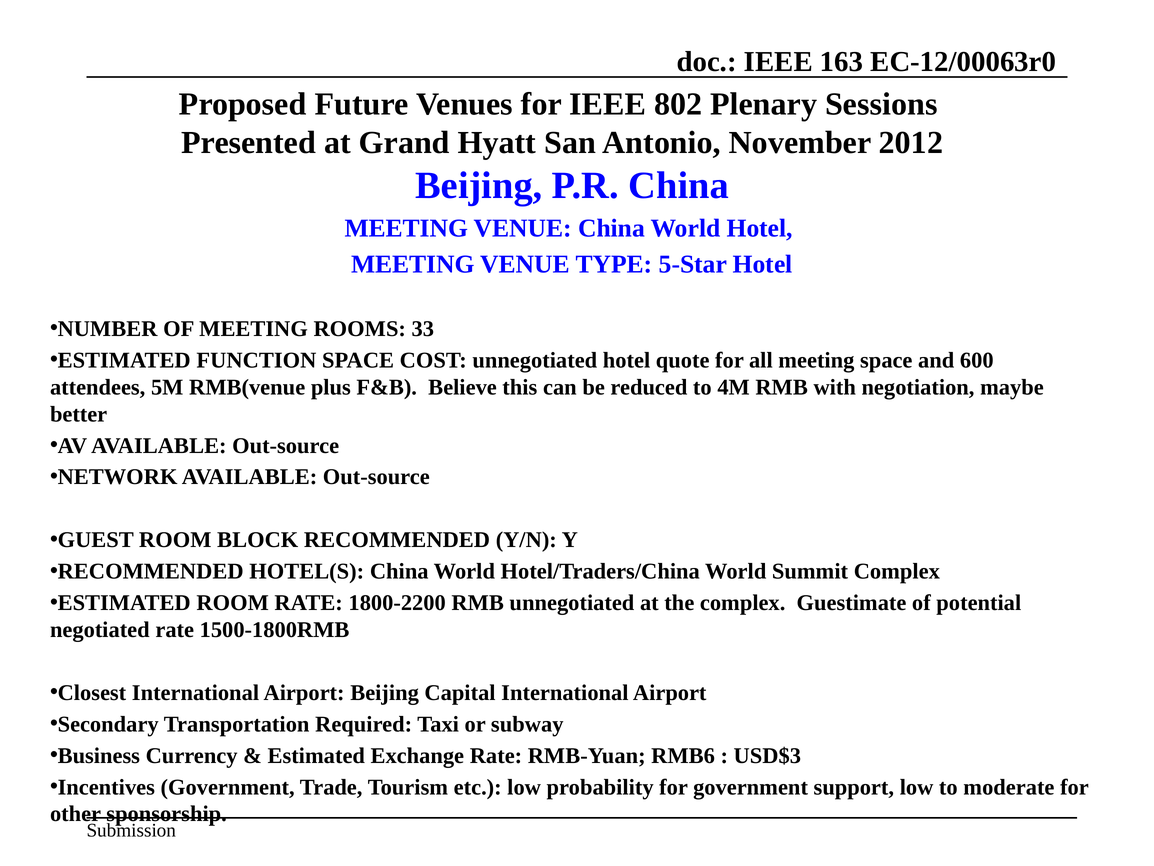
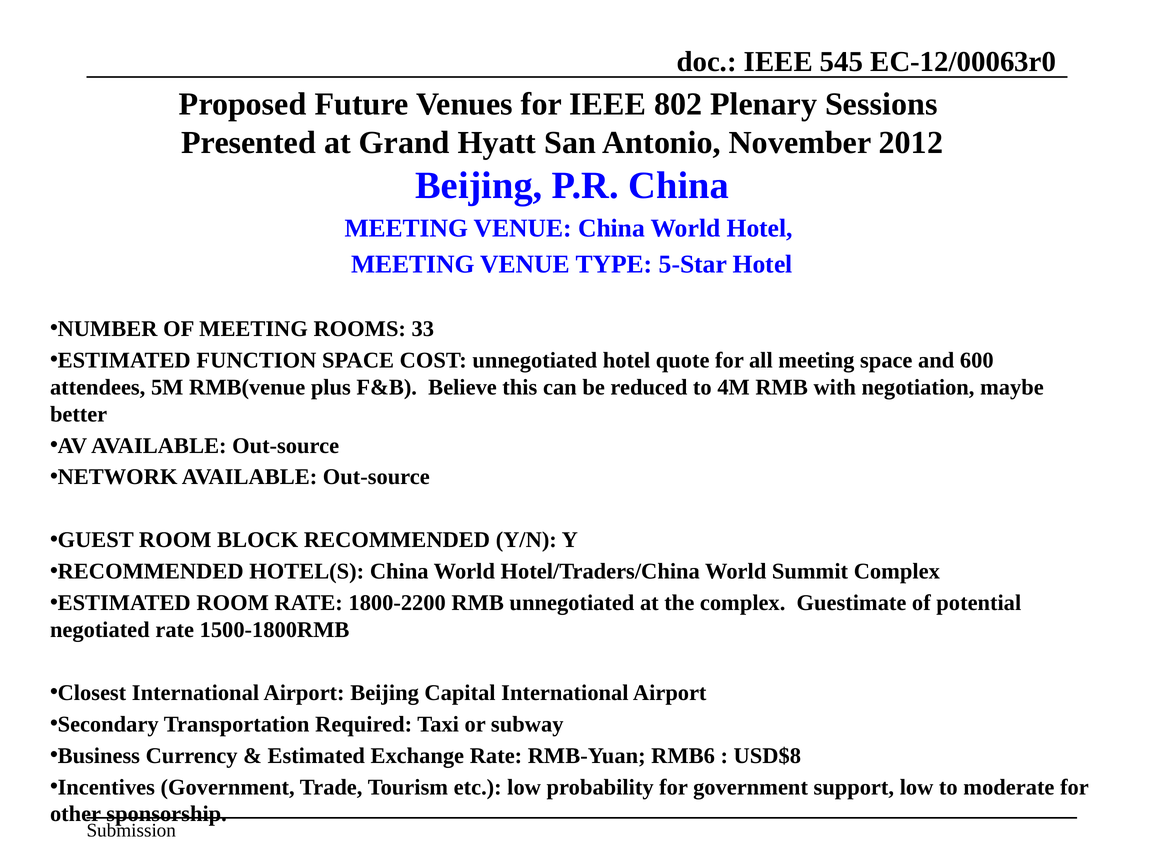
163: 163 -> 545
USD$3: USD$3 -> USD$8
